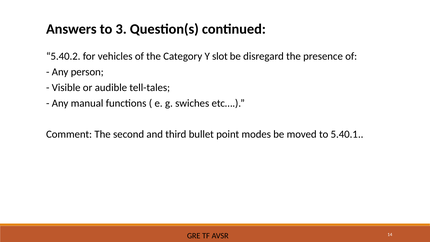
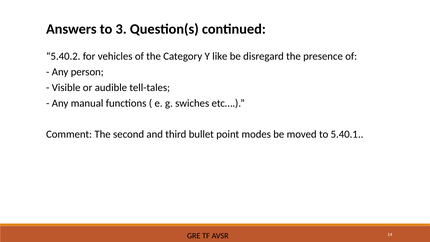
slot: slot -> like
